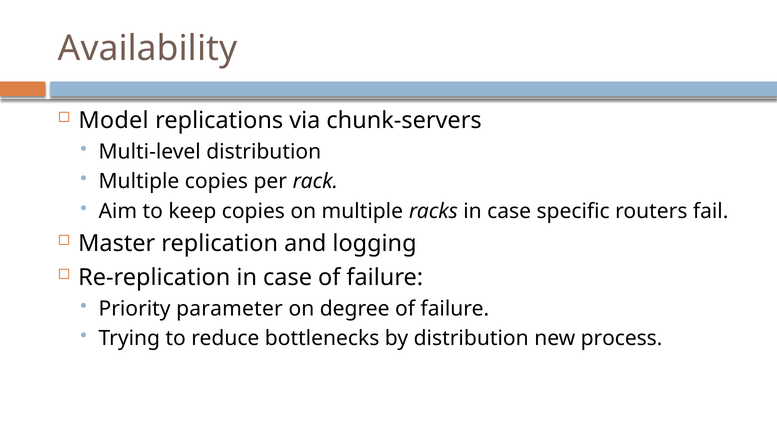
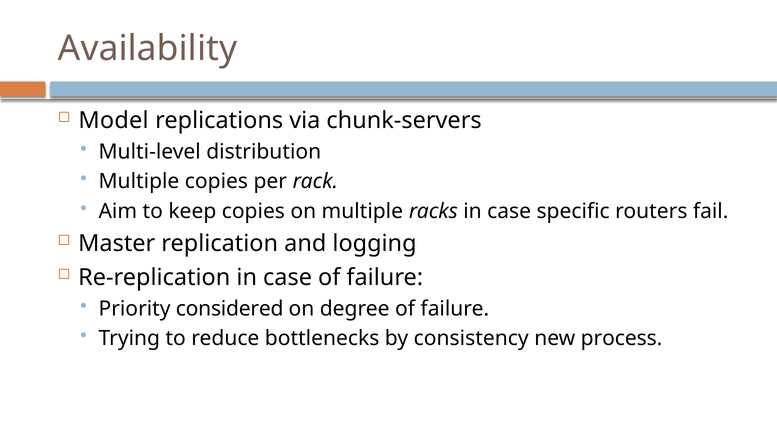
parameter: parameter -> considered
by distribution: distribution -> consistency
